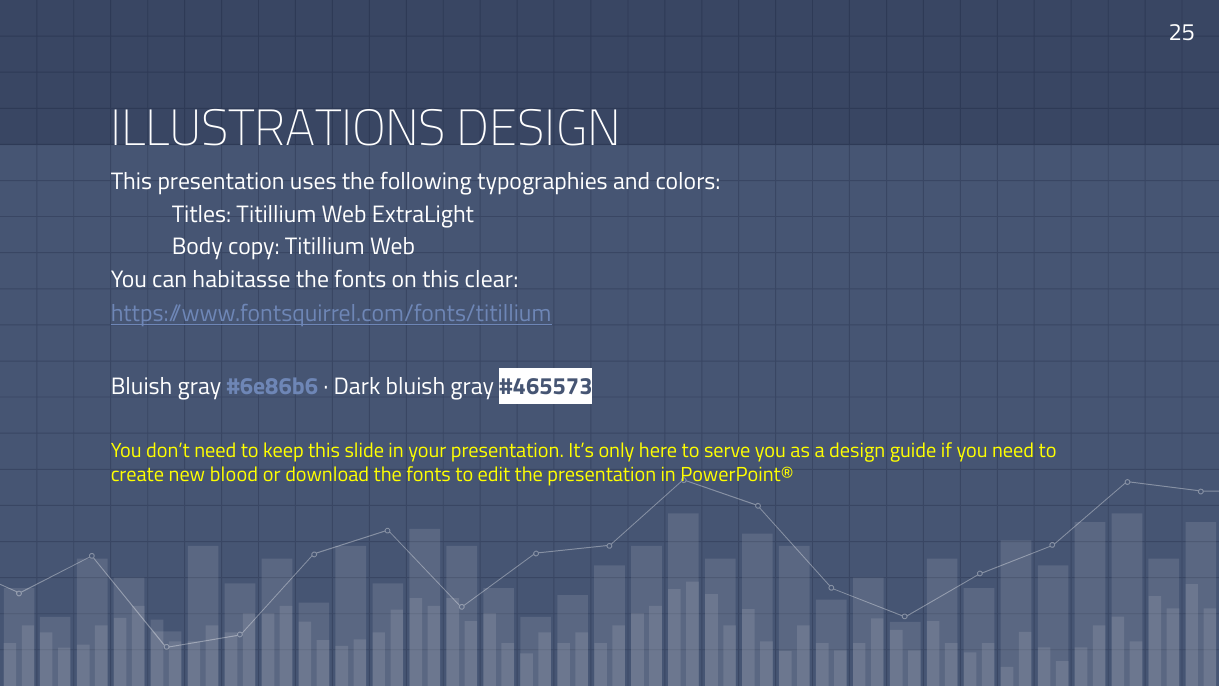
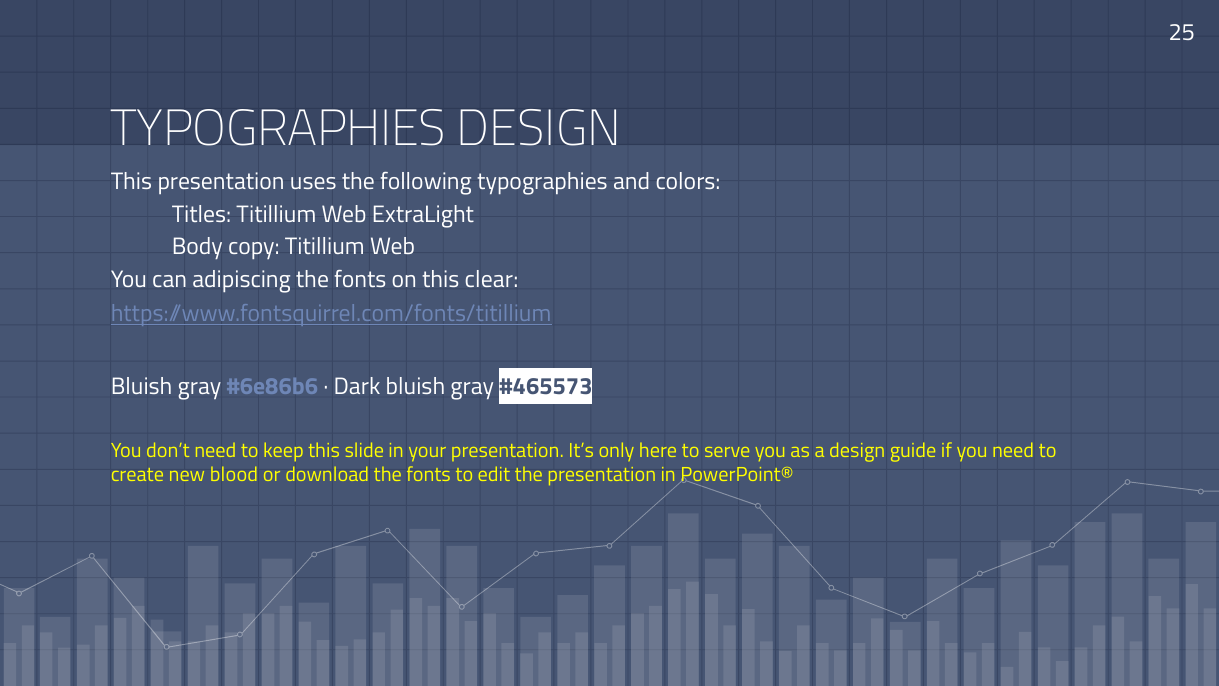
ILLUSTRATIONS at (278, 129): ILLUSTRATIONS -> TYPOGRAPHIES
habitasse: habitasse -> adipiscing
